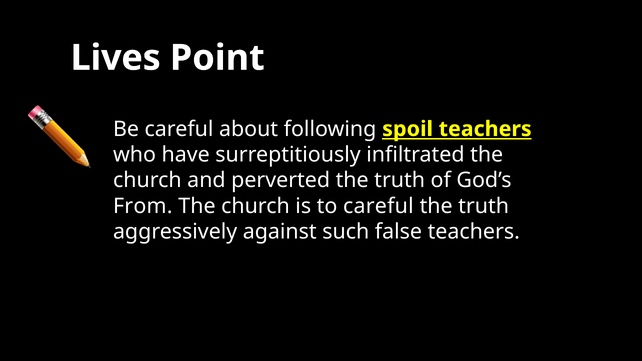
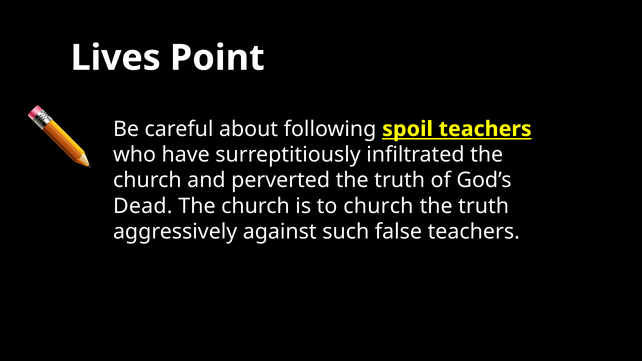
From: From -> Dead
to careful: careful -> church
